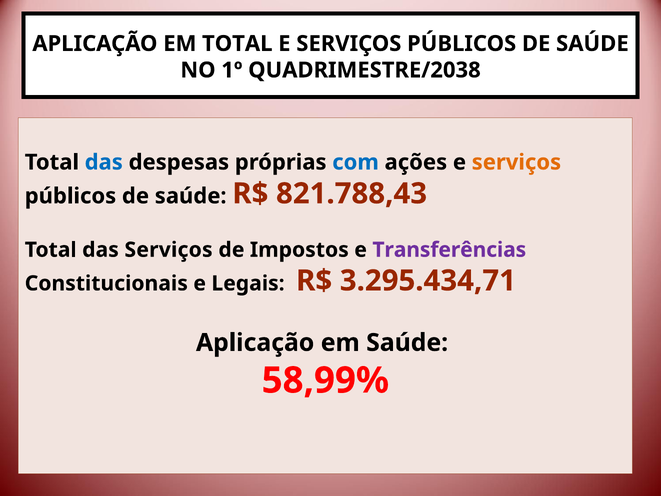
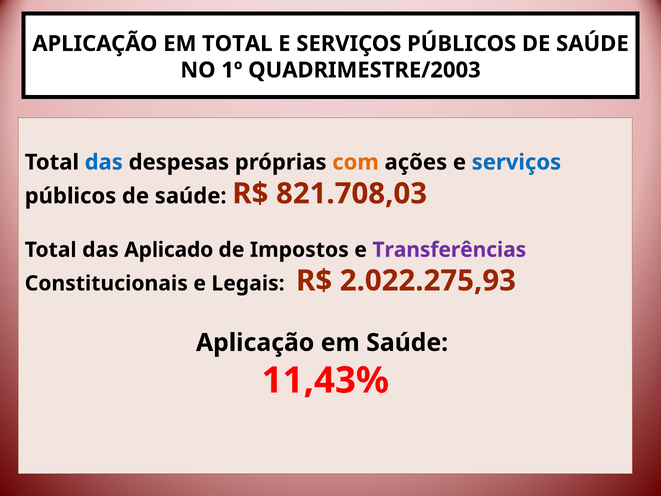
QUADRIMESTRE/2038: QUADRIMESTRE/2038 -> QUADRIMESTRE/2003
com colour: blue -> orange
serviços at (516, 162) colour: orange -> blue
821.788,43: 821.788,43 -> 821.708,03
das Serviços: Serviços -> Aplicado
3.295.434,71: 3.295.434,71 -> 2.022.275,93
58,99%: 58,99% -> 11,43%
